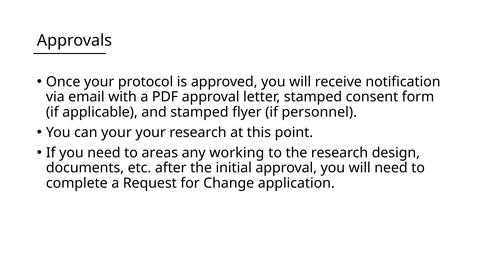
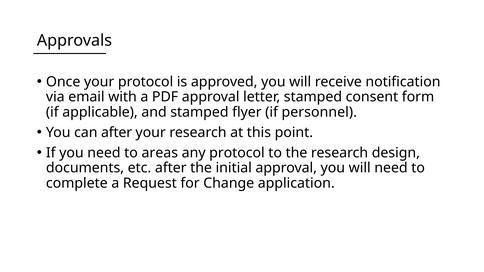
can your: your -> after
any working: working -> protocol
